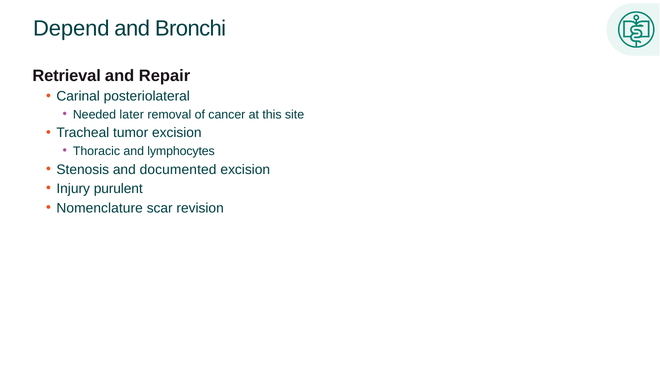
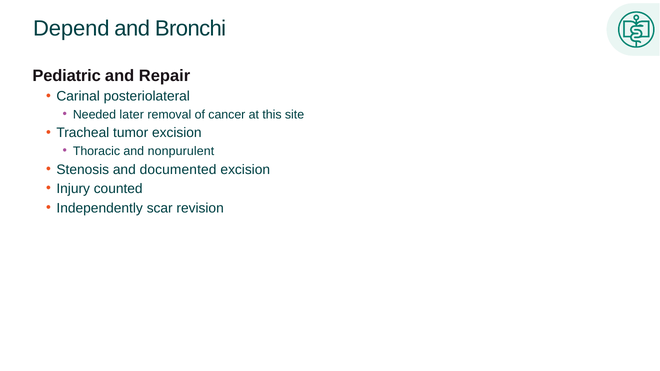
Retrieval: Retrieval -> Pediatric
lymphocytes: lymphocytes -> nonpurulent
purulent: purulent -> counted
Nomenclature: Nomenclature -> Independently
